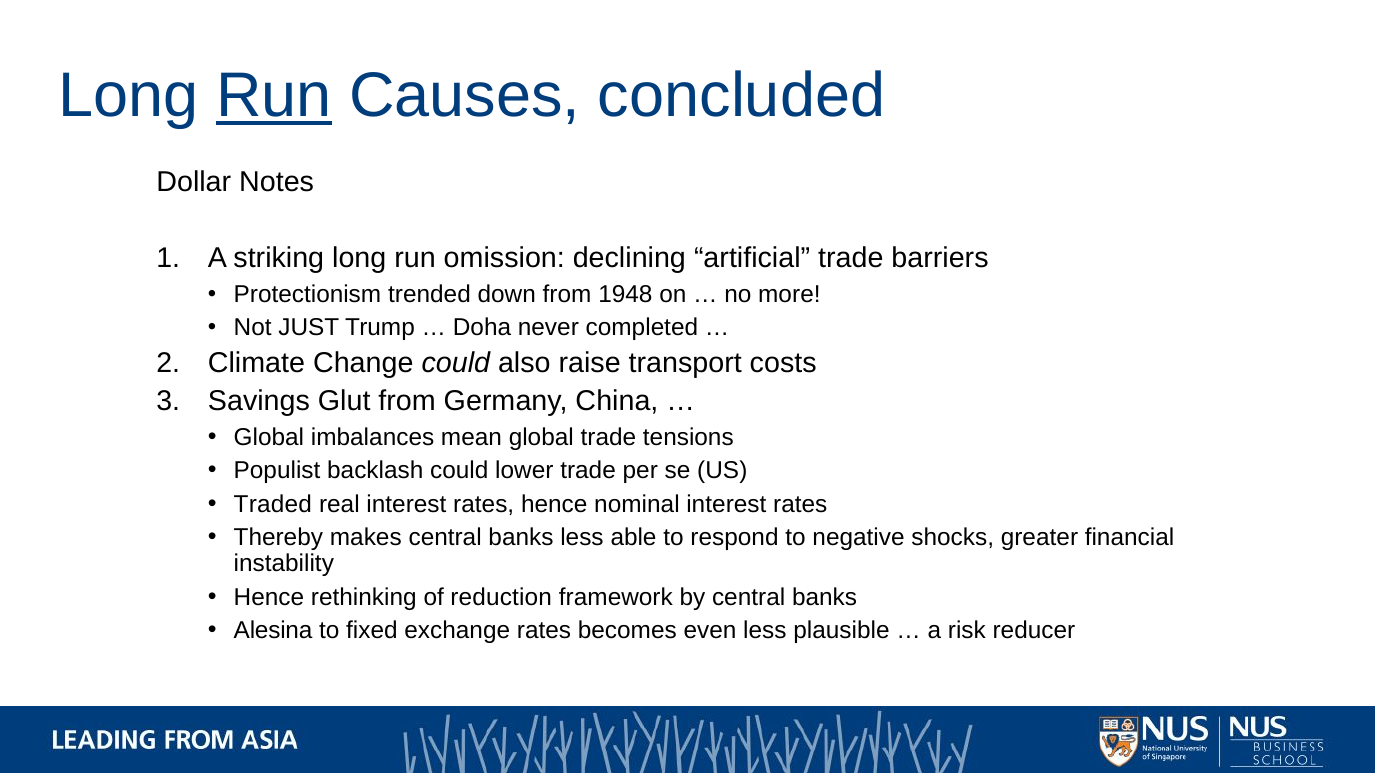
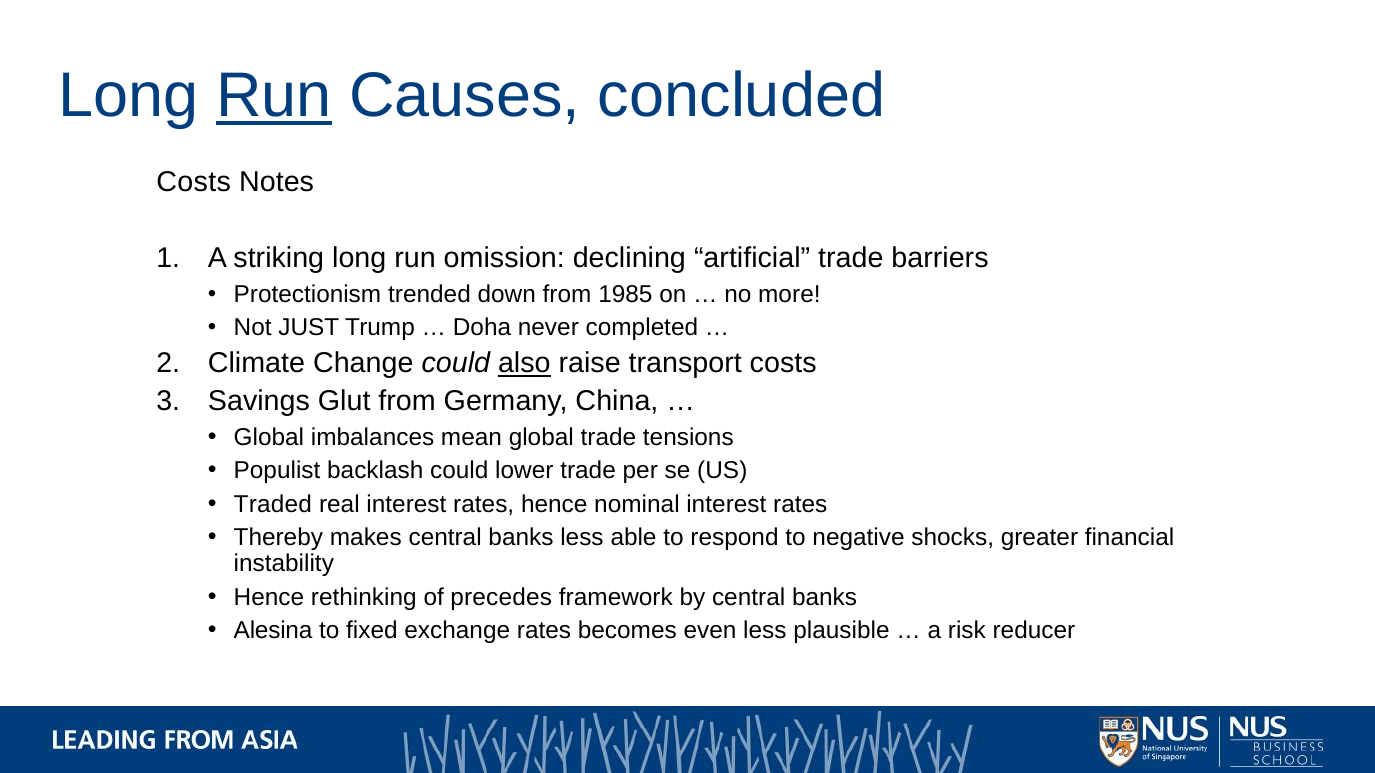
Dollar at (194, 182): Dollar -> Costs
1948: 1948 -> 1985
also underline: none -> present
reduction: reduction -> precedes
